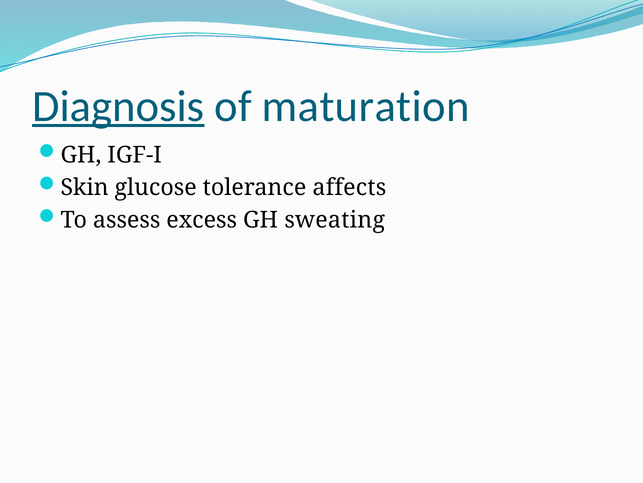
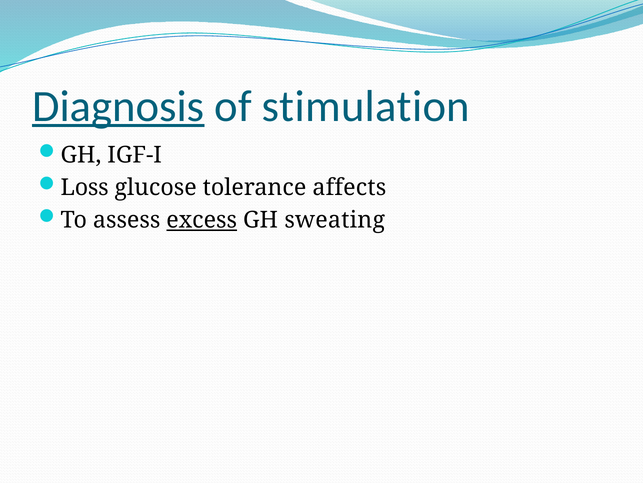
maturation: maturation -> stimulation
Skin: Skin -> Loss
excess underline: none -> present
